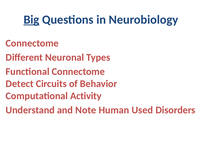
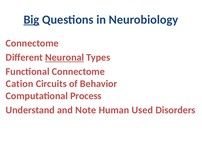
Neuronal underline: none -> present
Detect: Detect -> Cation
Activity: Activity -> Process
